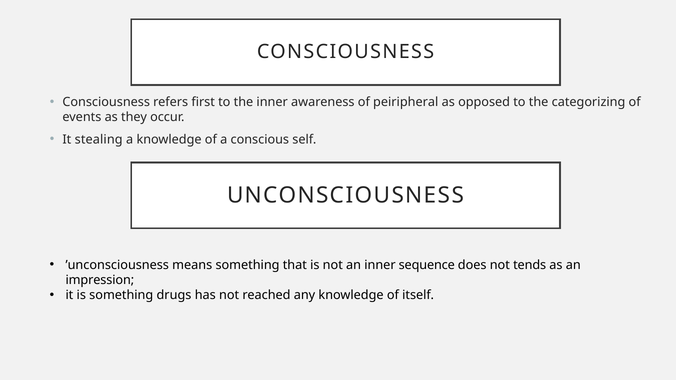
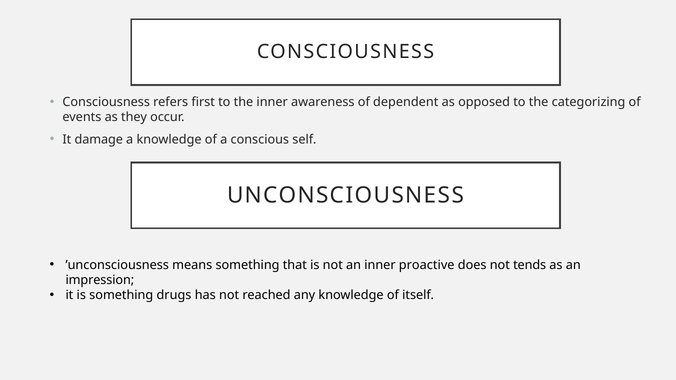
peiripheral: peiripheral -> dependent
stealing: stealing -> damage
sequence: sequence -> proactive
